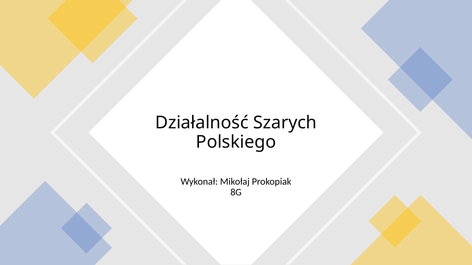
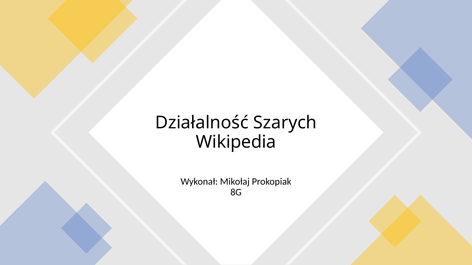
Polskiego: Polskiego -> Wikipedia
